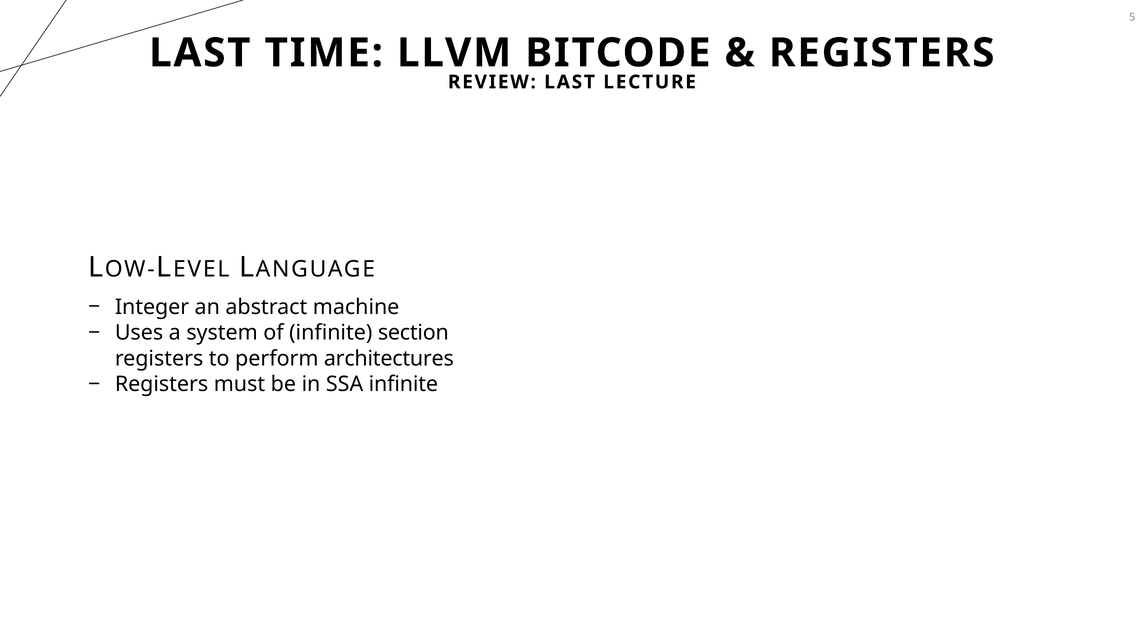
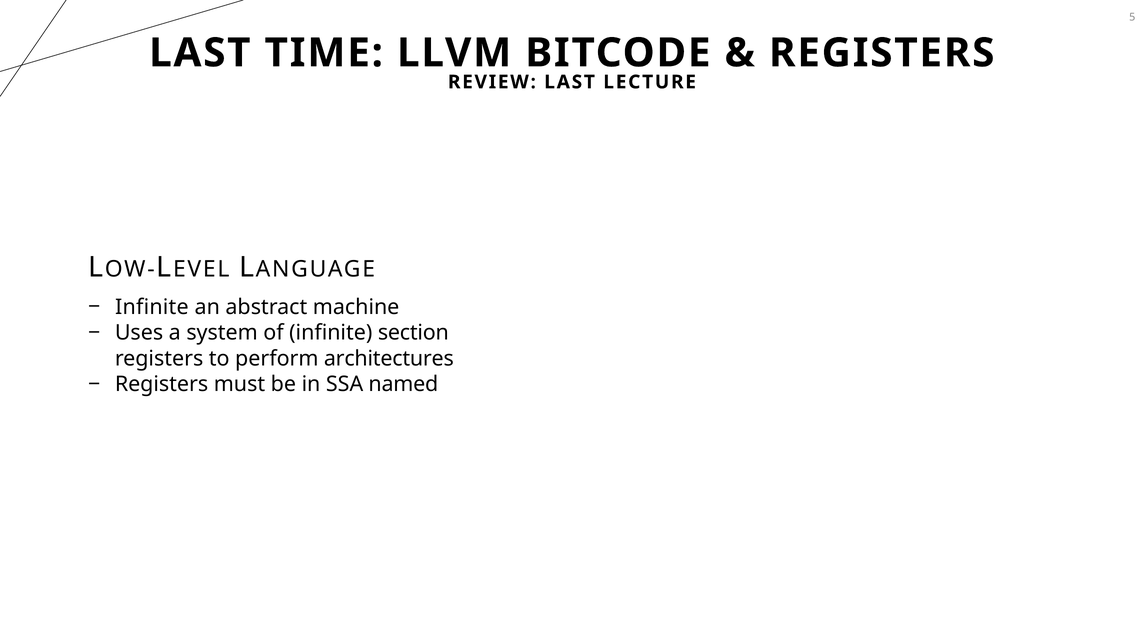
Integer at (152, 307): Integer -> Infinite
SSA infinite: infinite -> named
